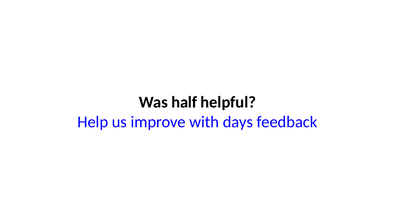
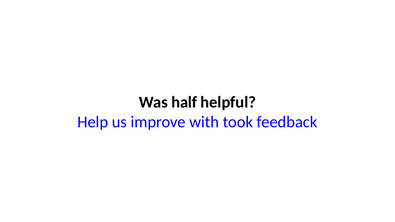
days: days -> took
